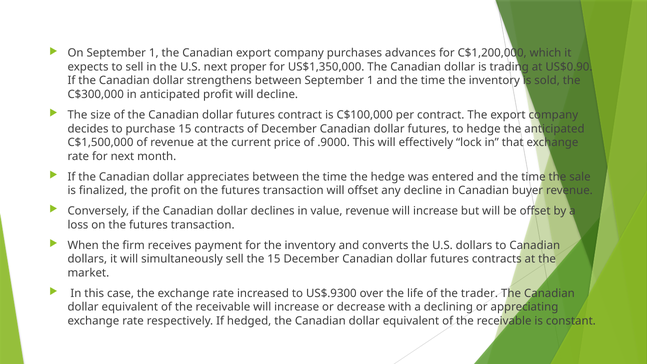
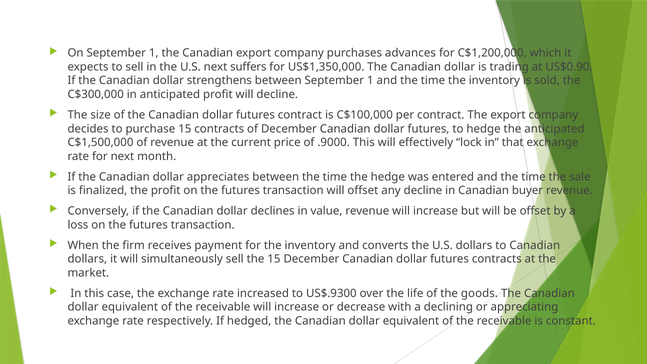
proper: proper -> suffers
trader: trader -> goods
